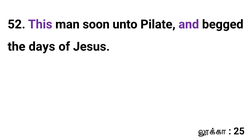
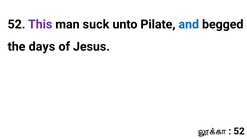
soon: soon -> suck
and colour: purple -> blue
25 at (239, 131): 25 -> 52
